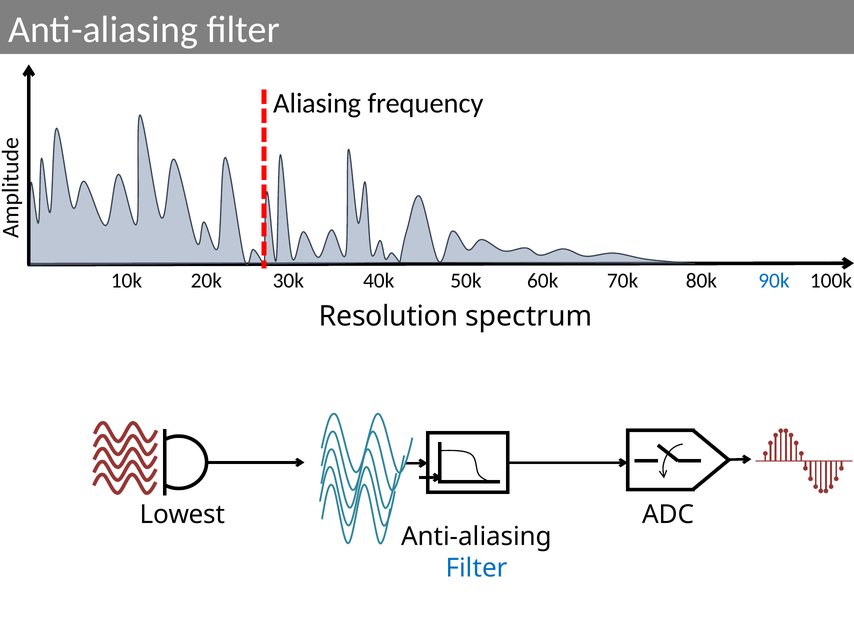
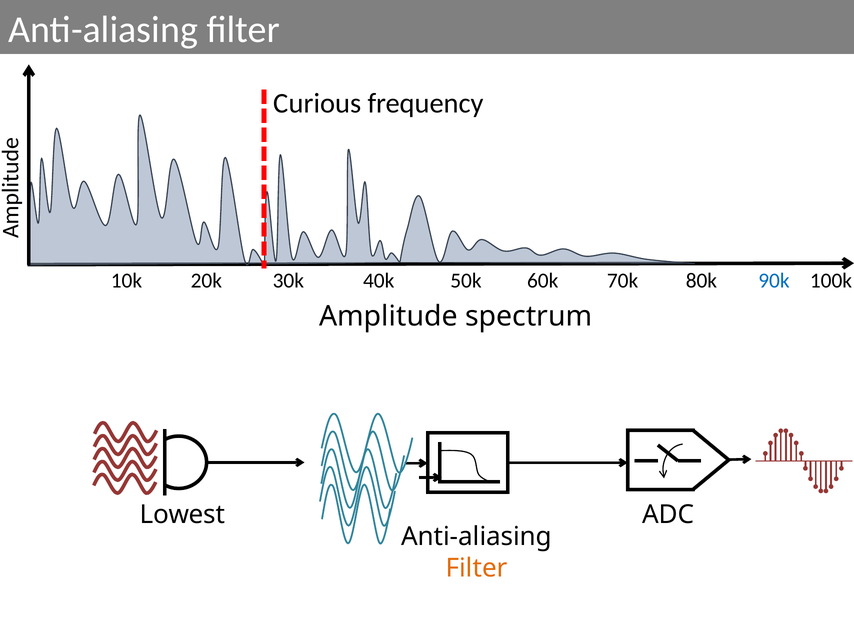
Aliasing: Aliasing -> Curious
Resolution: Resolution -> Amplitude
Filter at (477, 567) colour: blue -> orange
